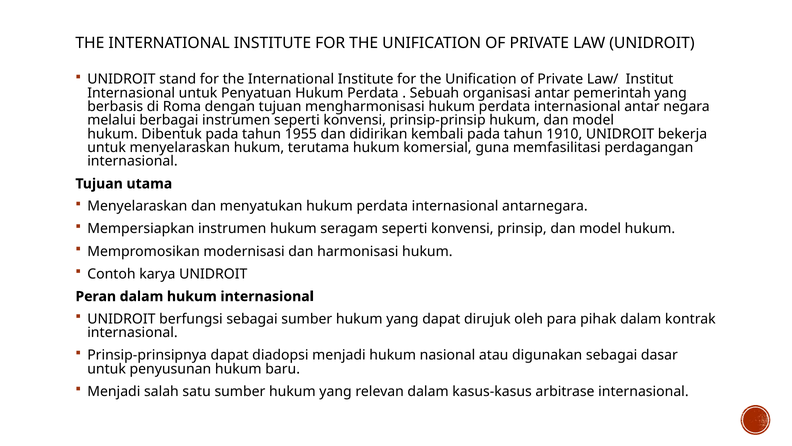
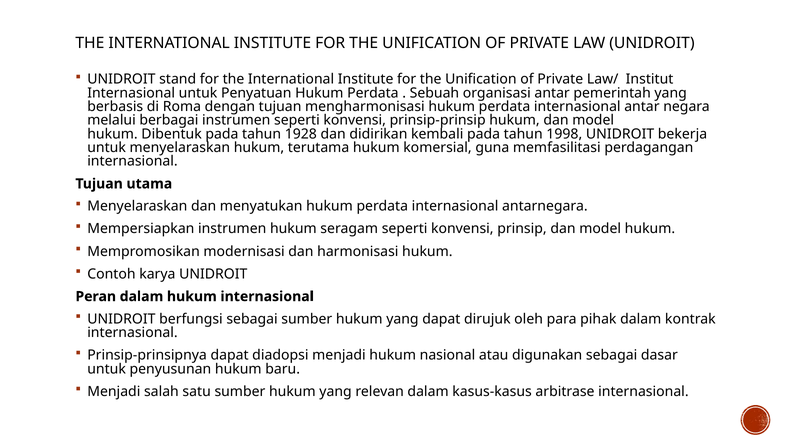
1955: 1955 -> 1928
1910: 1910 -> 1998
